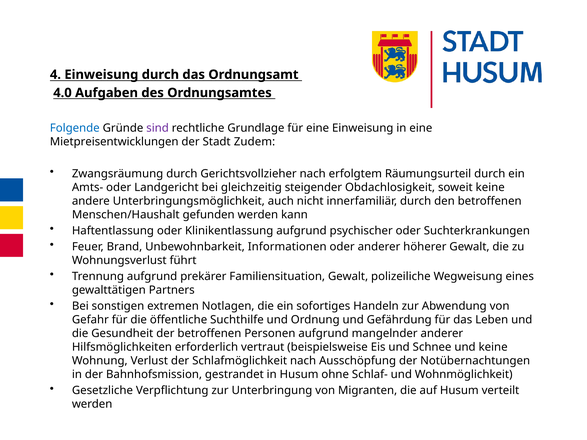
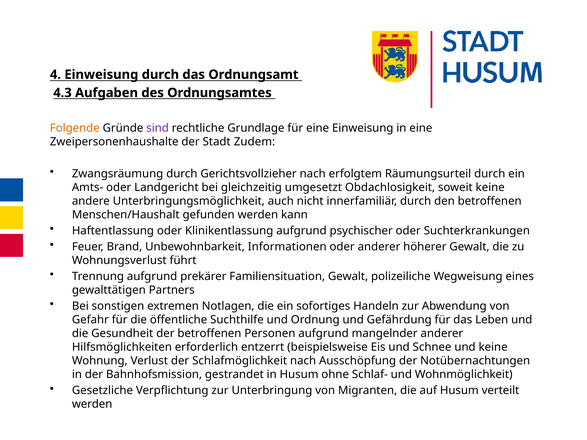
4.0: 4.0 -> 4.3
Folgende colour: blue -> orange
Mietpreisentwicklungen: Mietpreisentwicklungen -> Zweipersonenhaushalte
steigender: steigender -> umgesetzt
vertraut: vertraut -> entzerrt
